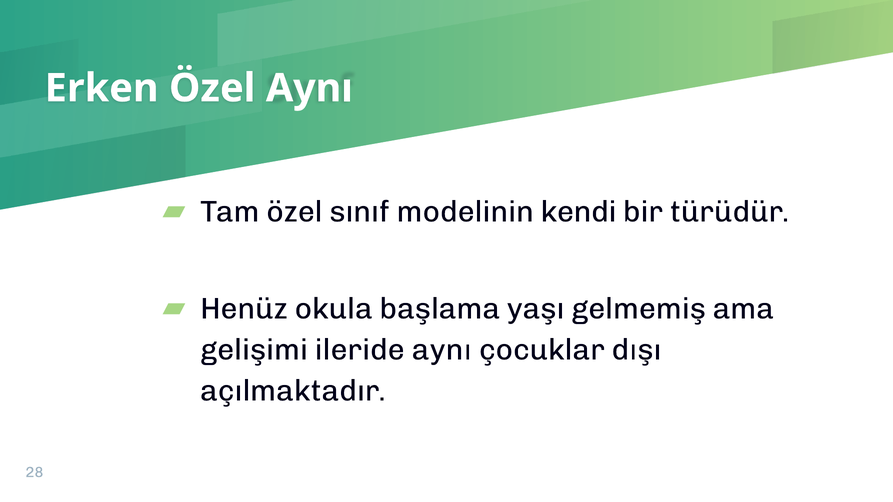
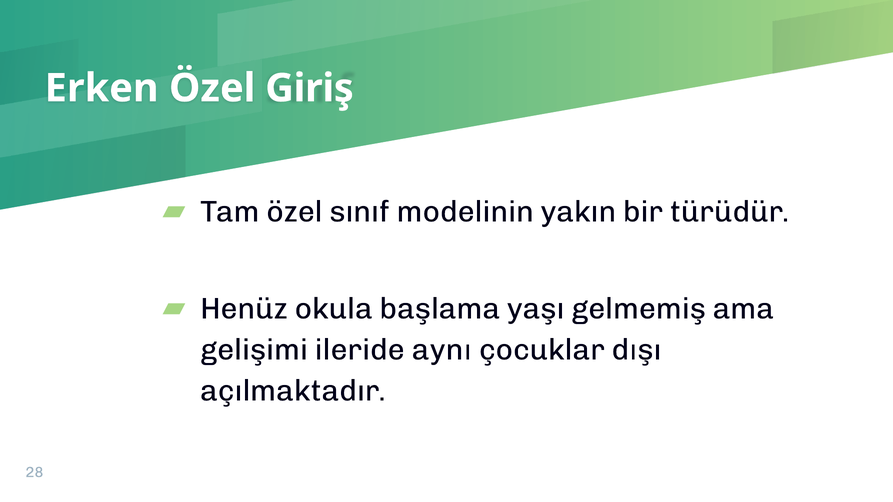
Özel Aynı: Aynı -> Giriş
kendi: kendi -> yakın
